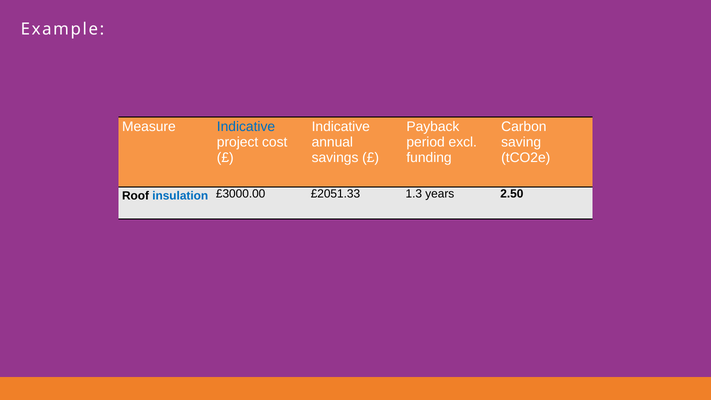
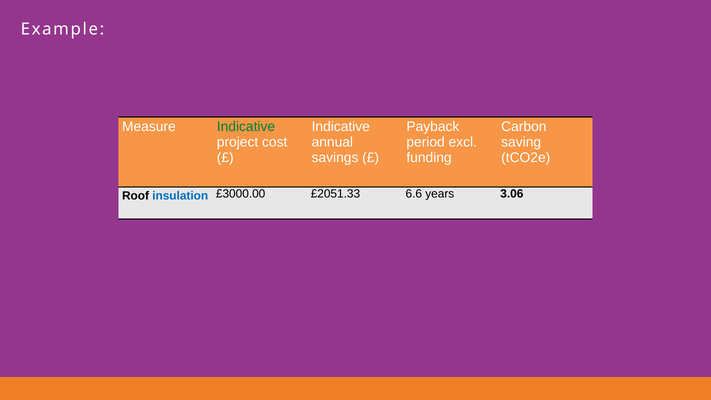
Indicative at (246, 127) colour: blue -> green
1.3: 1.3 -> 6.6
2.50: 2.50 -> 3.06
